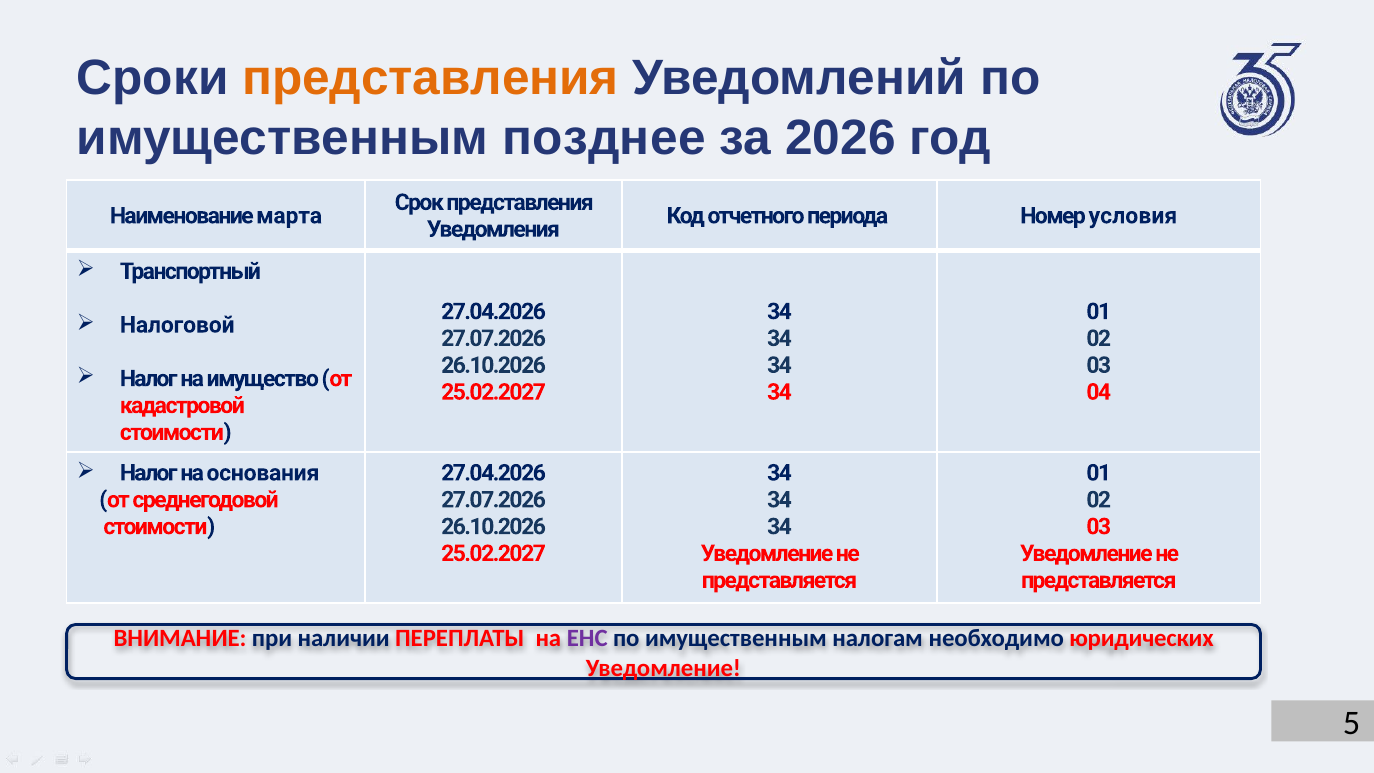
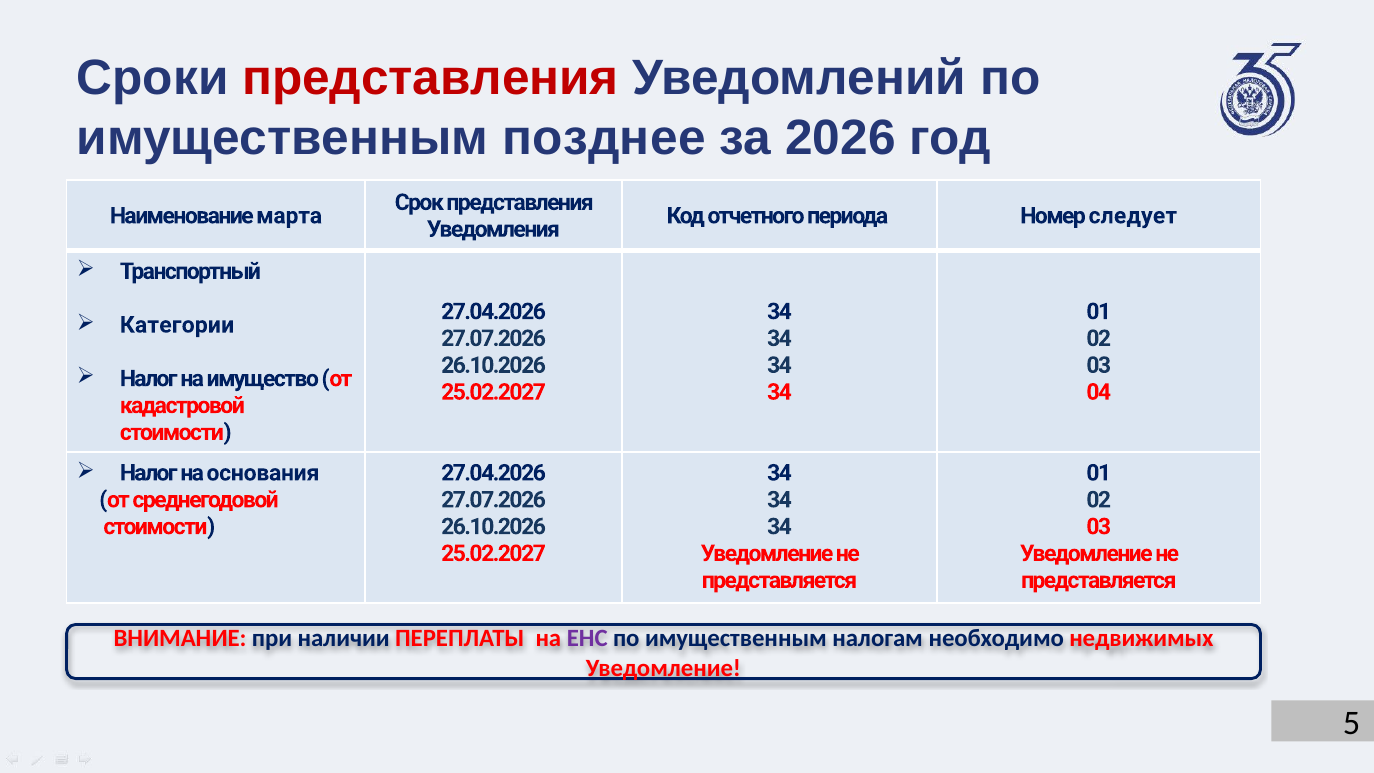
представления at (431, 79) colour: orange -> red
условия: условия -> следует
Налоговой: Налоговой -> Категории
юридических: юридических -> недвижимых
